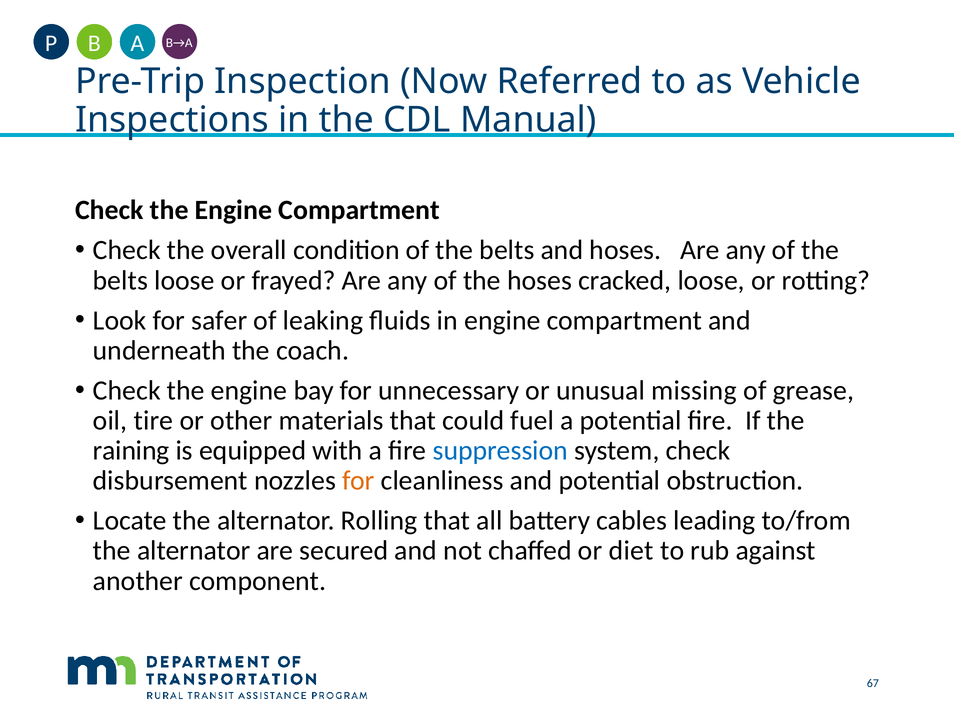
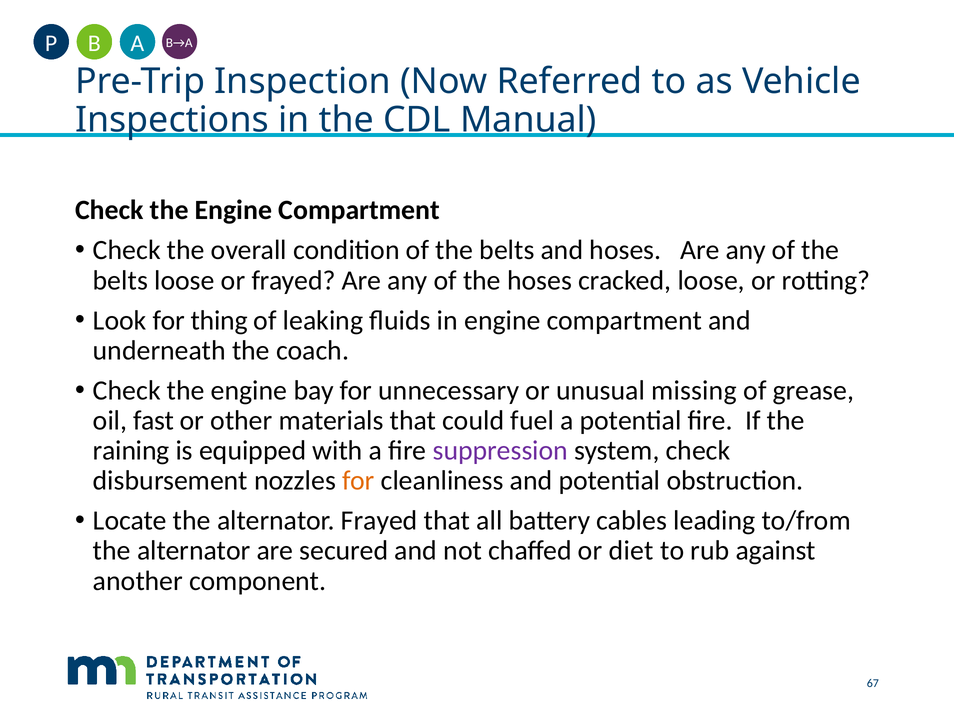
safer: safer -> thing
tire: tire -> fast
suppression colour: blue -> purple
alternator Rolling: Rolling -> Frayed
